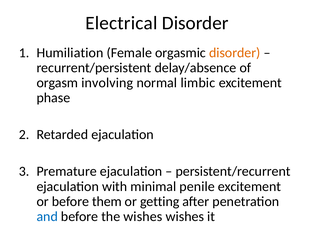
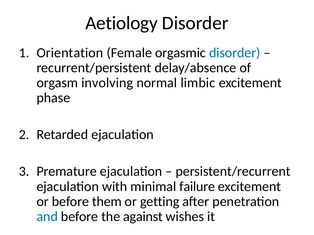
Electrical: Electrical -> Aetiology
Humiliation: Humiliation -> Orientation
disorder at (235, 53) colour: orange -> blue
penile: penile -> failure
the wishes: wishes -> against
